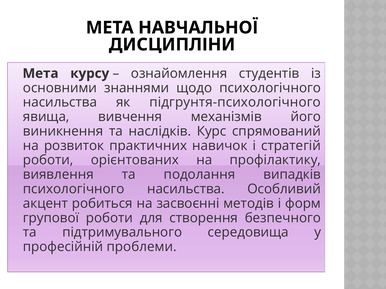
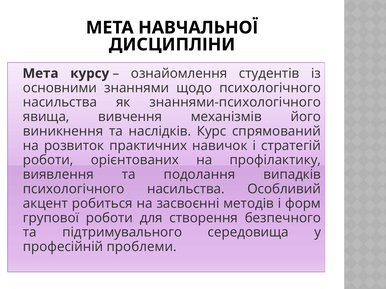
підгрунтя-психологічного: підгрунтя-психологічного -> знаннями-психологічного
